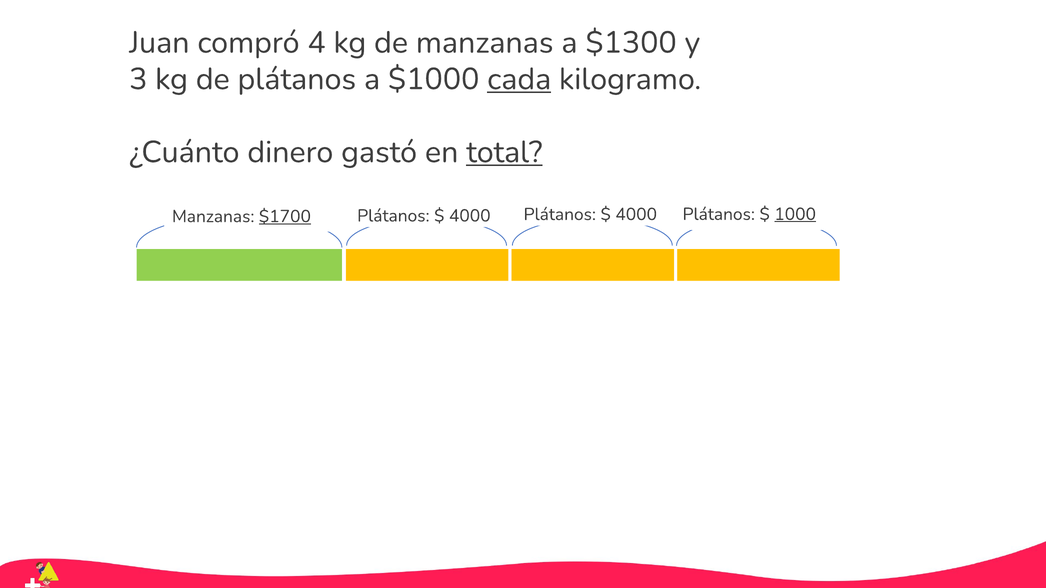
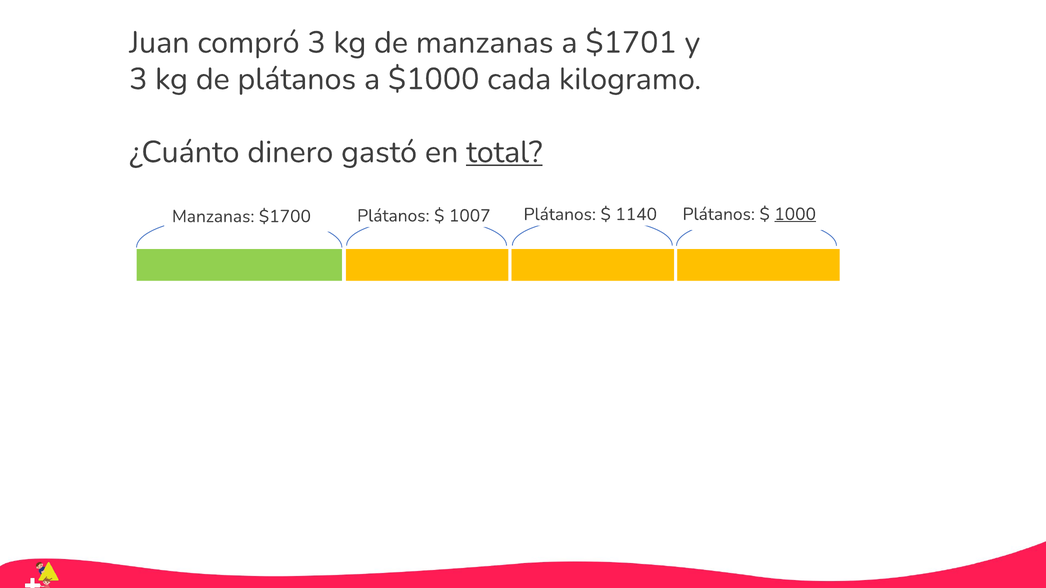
compró 4: 4 -> 3
$1300: $1300 -> $1701
cada underline: present -> none
$1700 underline: present -> none
4000 at (470, 216): 4000 -> 1007
4000 at (636, 214): 4000 -> 1140
